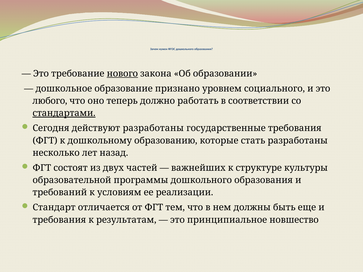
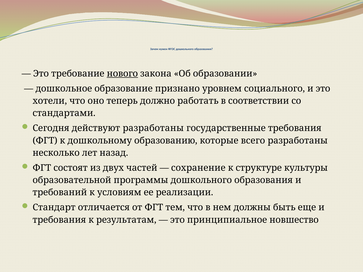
любого: любого -> хотели
стандартами underline: present -> none
стать: стать -> всего
важнейших: важнейших -> сохранение
